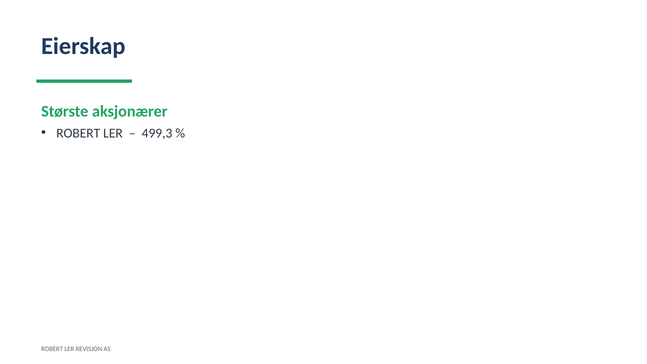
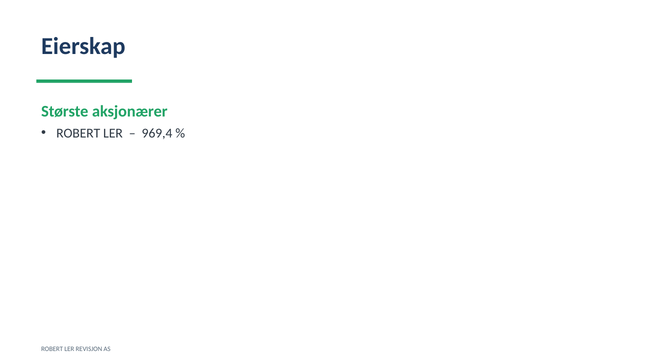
499,3: 499,3 -> 969,4
